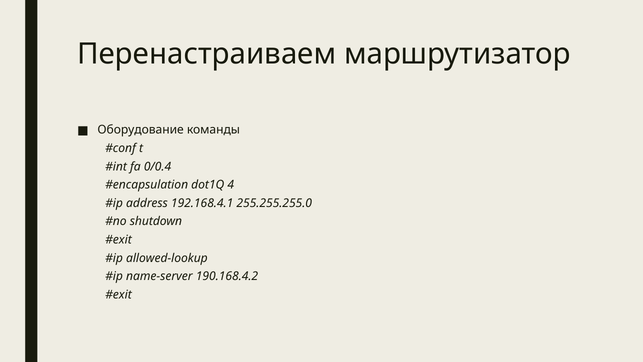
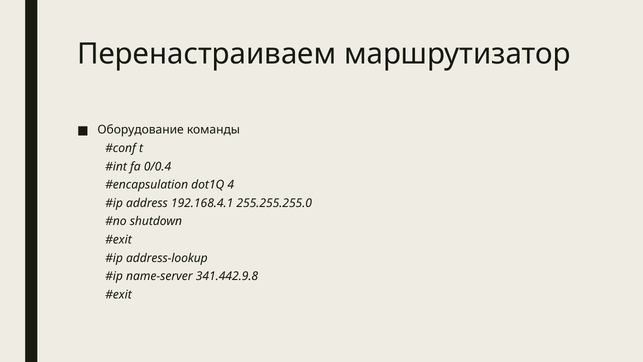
allowed-lookup: allowed-lookup -> address-lookup
190.168.4.2: 190.168.4.2 -> 341.442.9.8
